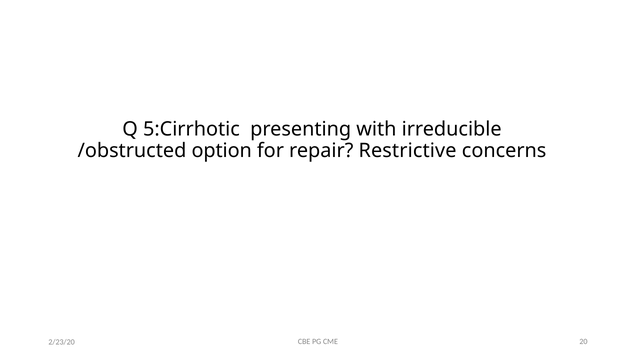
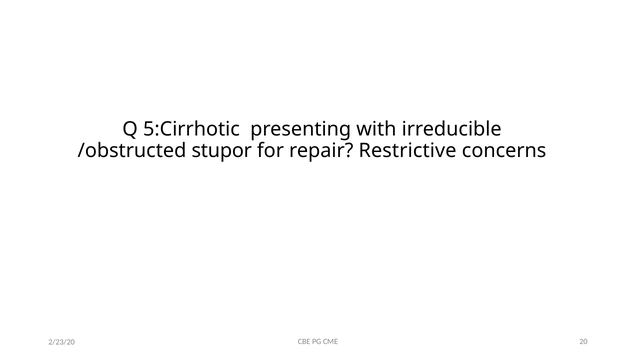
option: option -> stupor
